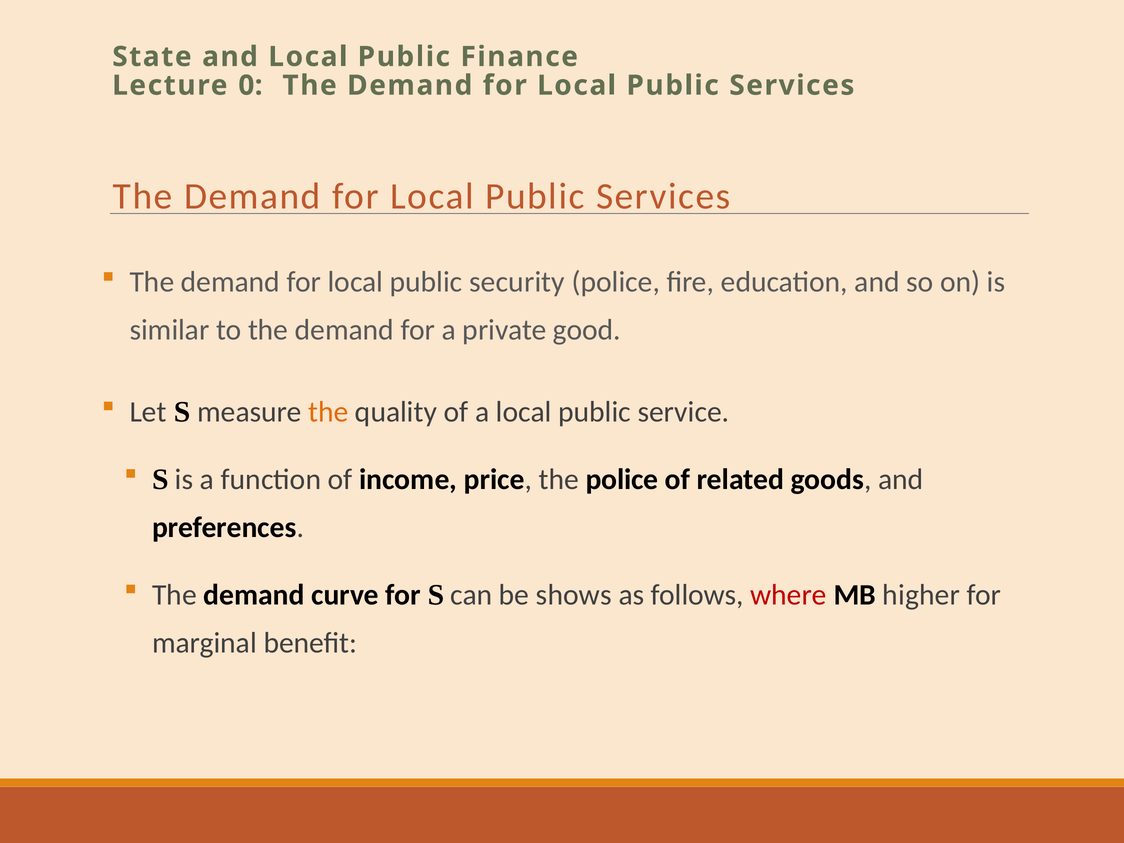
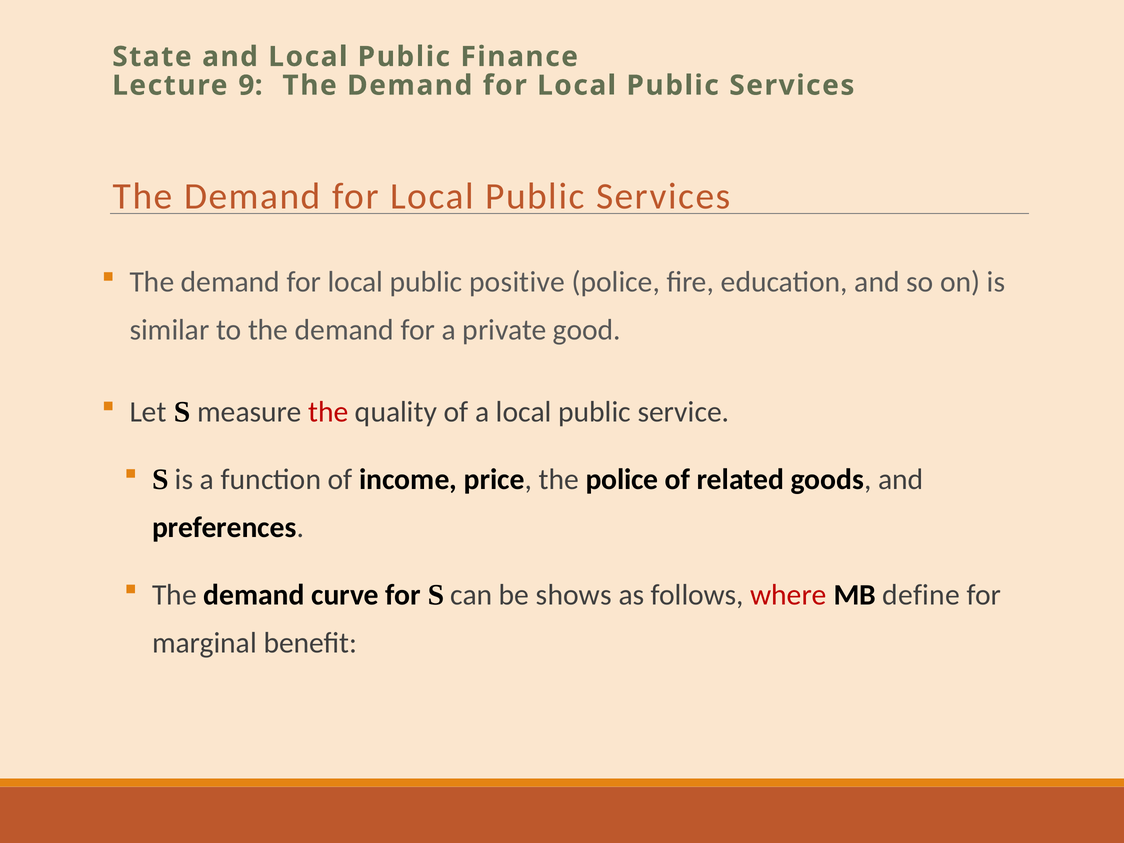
0: 0 -> 9
security: security -> positive
the at (328, 412) colour: orange -> red
higher: higher -> define
